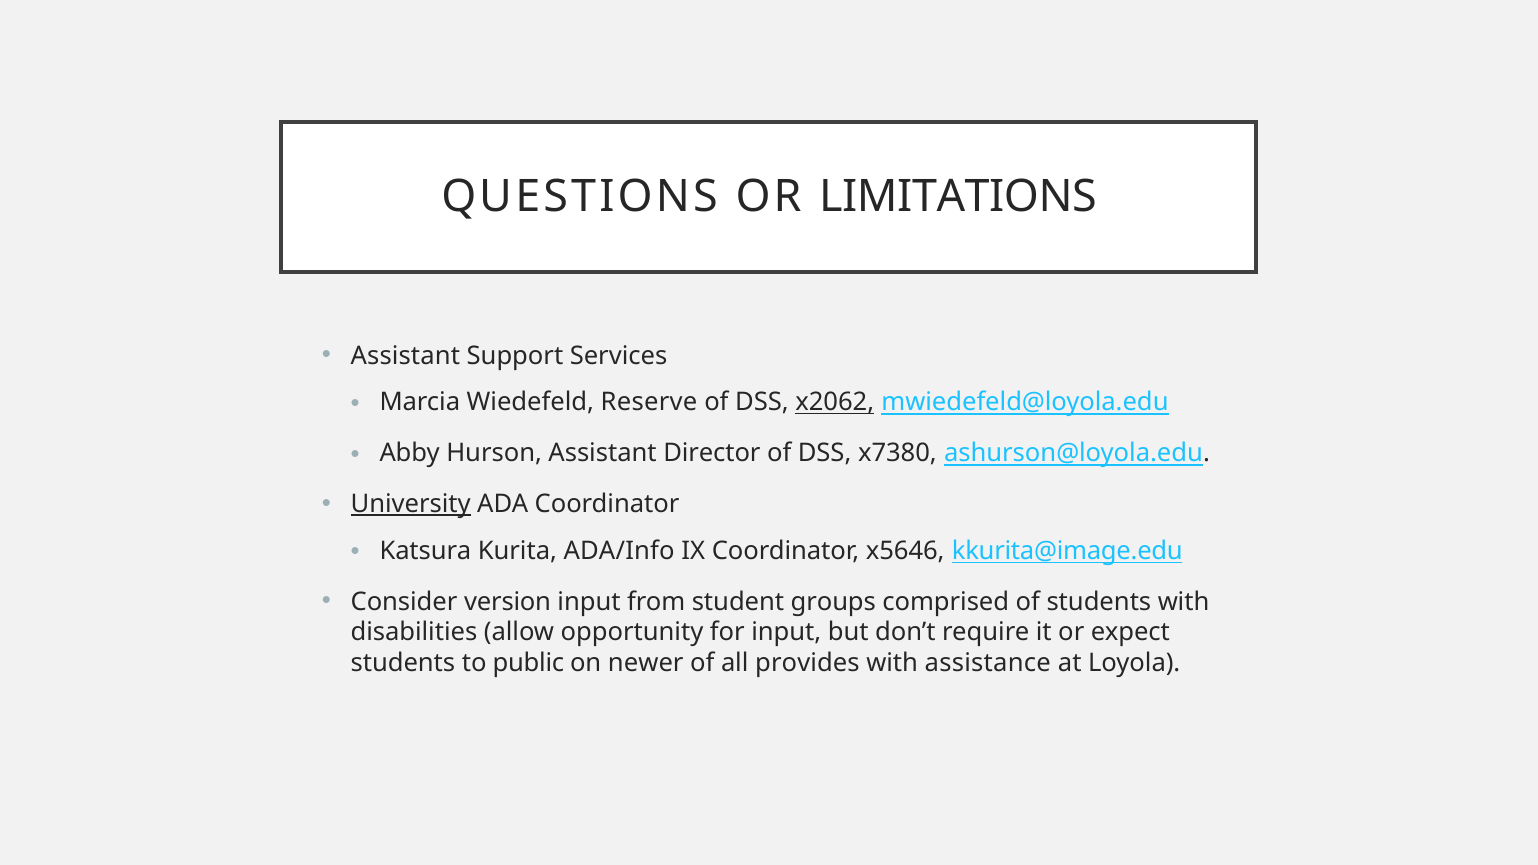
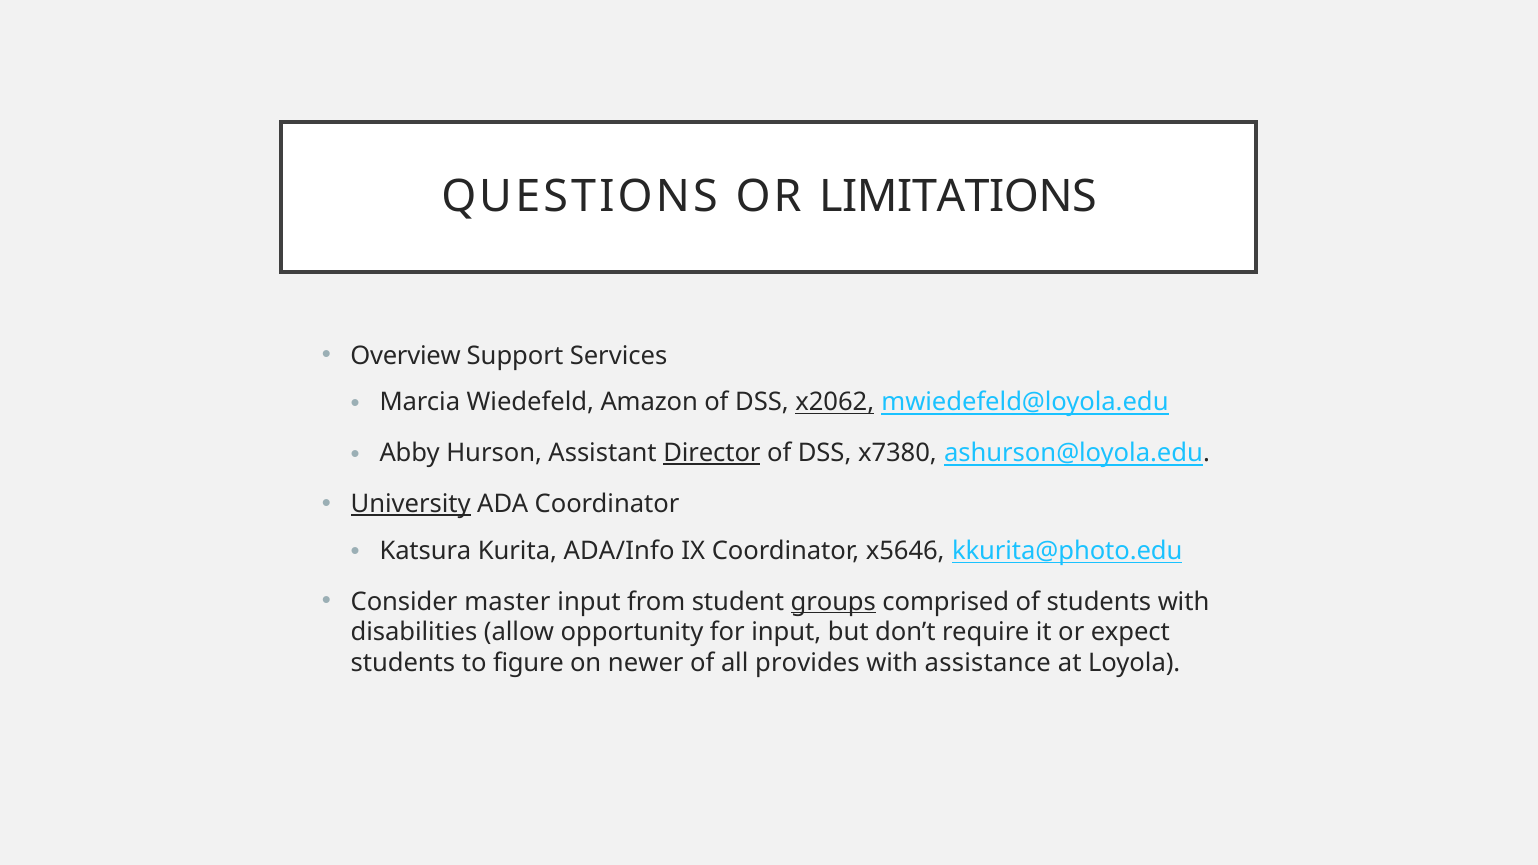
Assistant at (405, 356): Assistant -> Overview
Reserve: Reserve -> Amazon
Director underline: none -> present
kkurita@image.edu: kkurita@image.edu -> kkurita@photo.edu
version: version -> master
groups underline: none -> present
public: public -> figure
